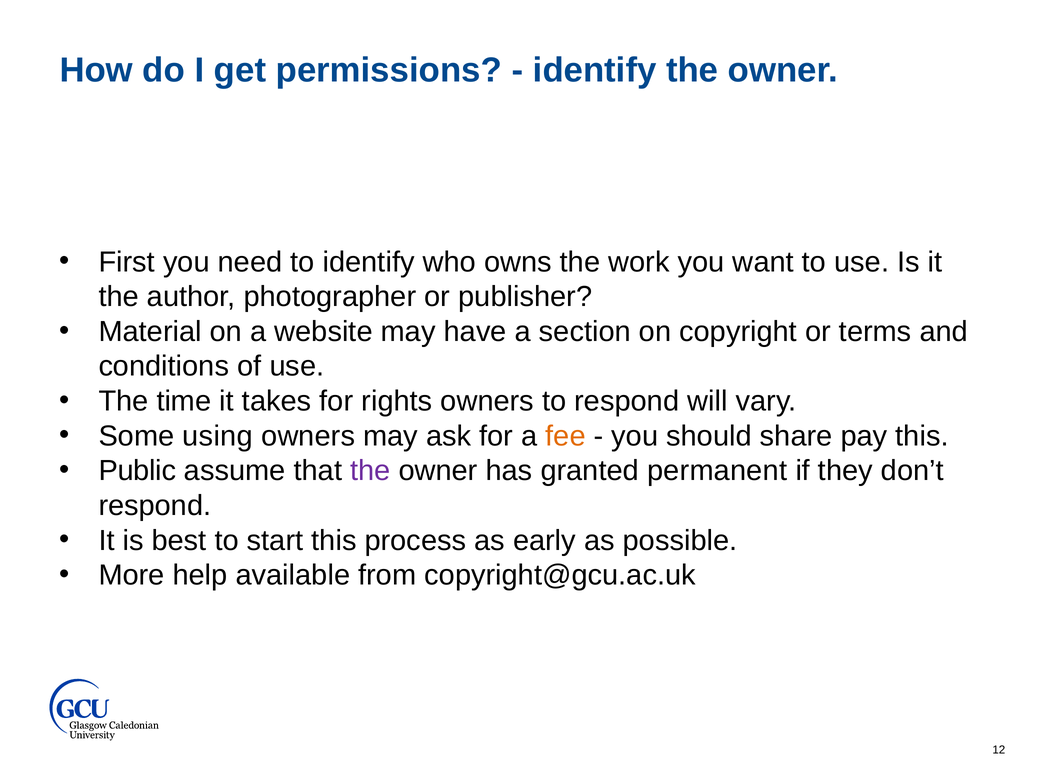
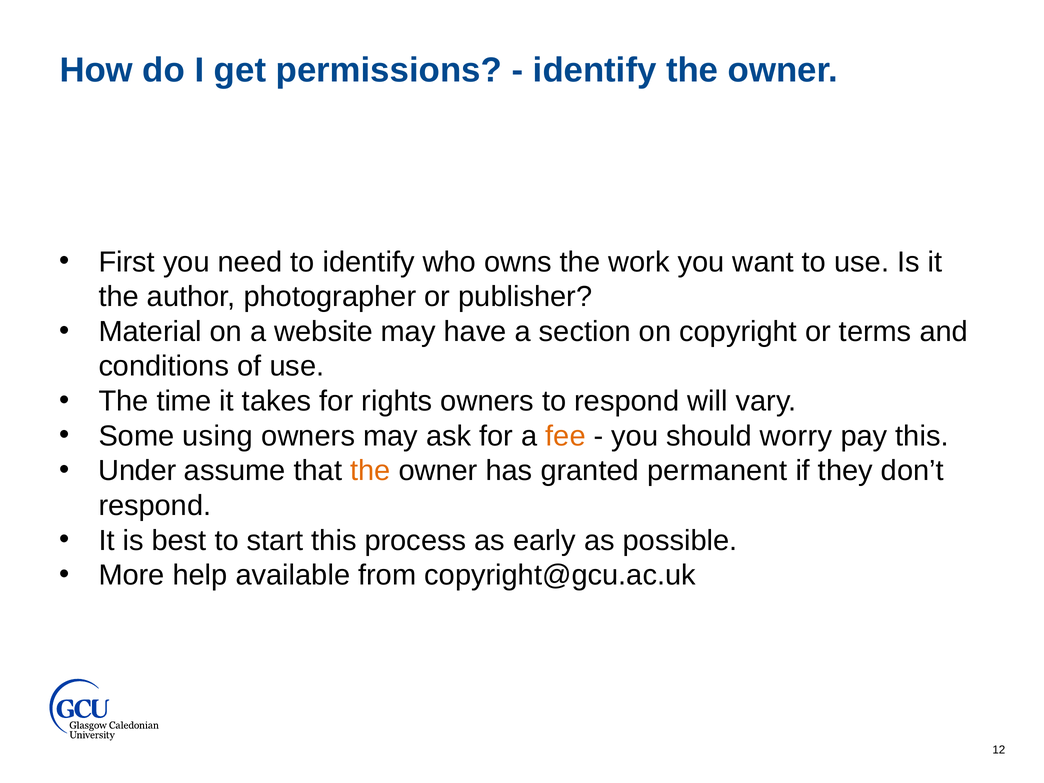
share: share -> worry
Public: Public -> Under
the at (370, 471) colour: purple -> orange
